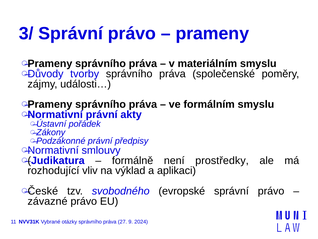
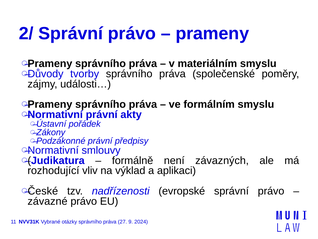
3/: 3/ -> 2/
prostředky: prostředky -> závazných
svobodného: svobodného -> nadřízenosti
